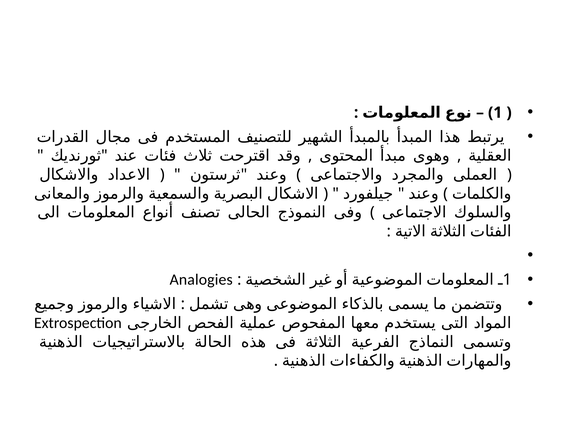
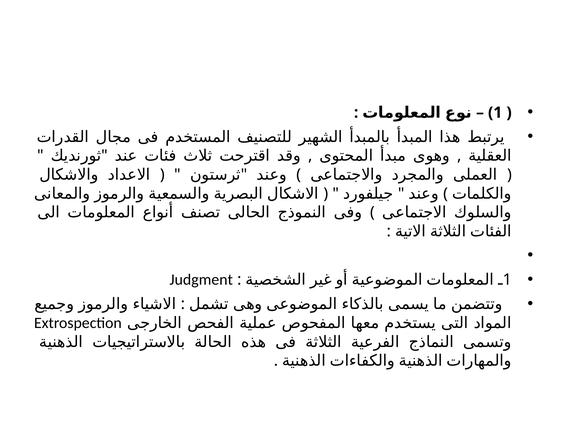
Analogies: Analogies -> Judgment
